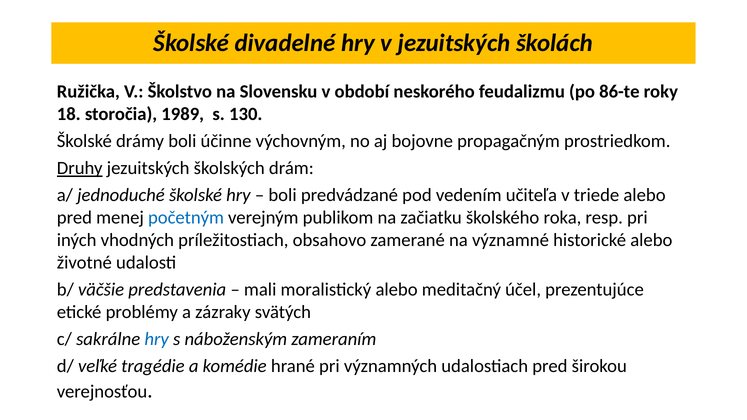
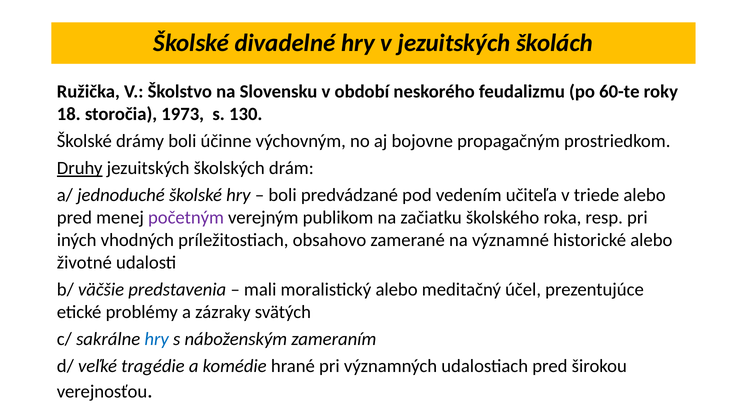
86-te: 86-te -> 60-te
1989: 1989 -> 1973
početným colour: blue -> purple
